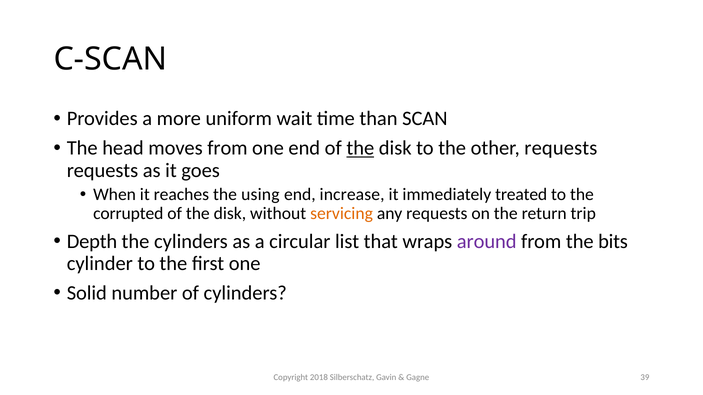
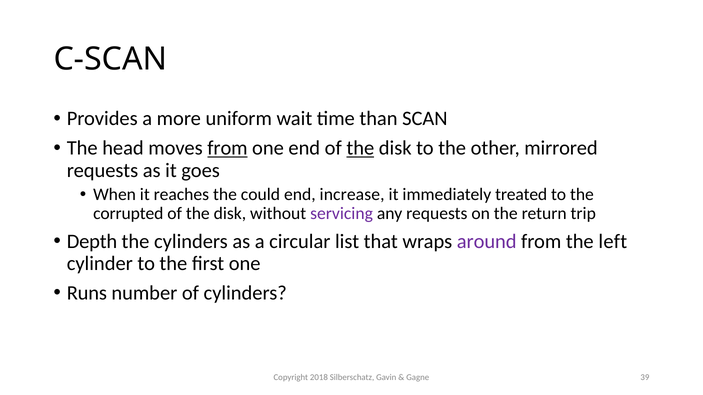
from at (227, 148) underline: none -> present
other requests: requests -> mirrored
using: using -> could
servicing colour: orange -> purple
bits: bits -> left
Solid: Solid -> Runs
